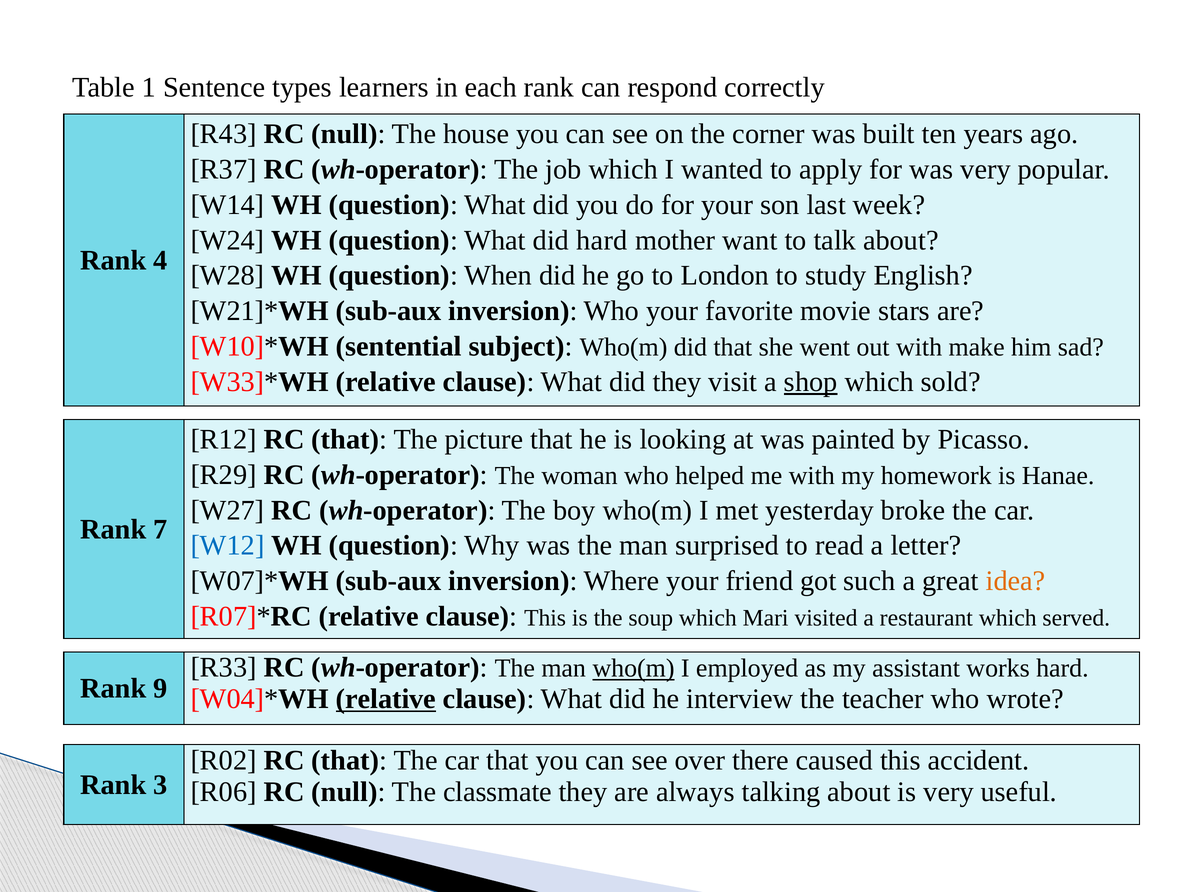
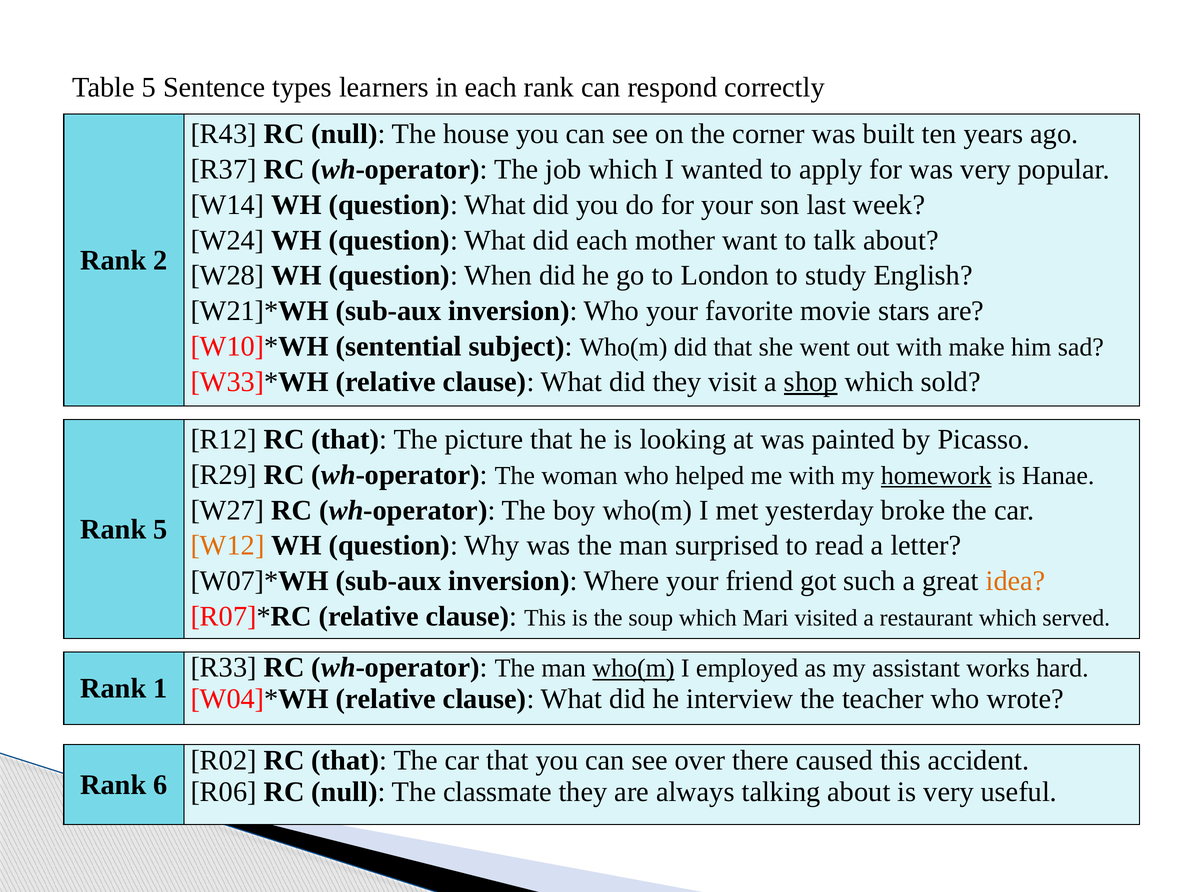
Table 1: 1 -> 5
did hard: hard -> each
4: 4 -> 2
homework underline: none -> present
Rank 7: 7 -> 5
W12 colour: blue -> orange
9: 9 -> 1
relative at (386, 699) underline: present -> none
3: 3 -> 6
